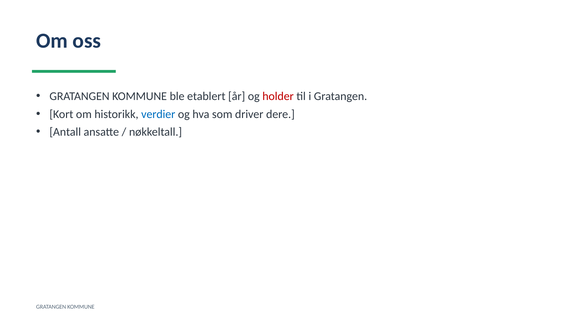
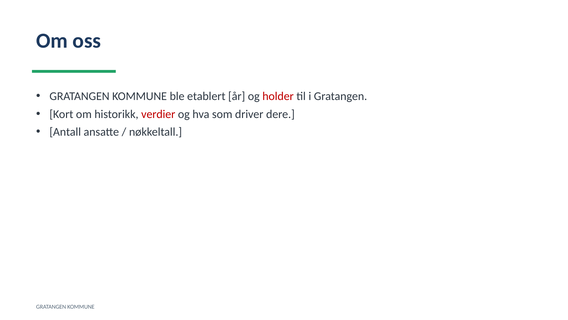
verdier colour: blue -> red
